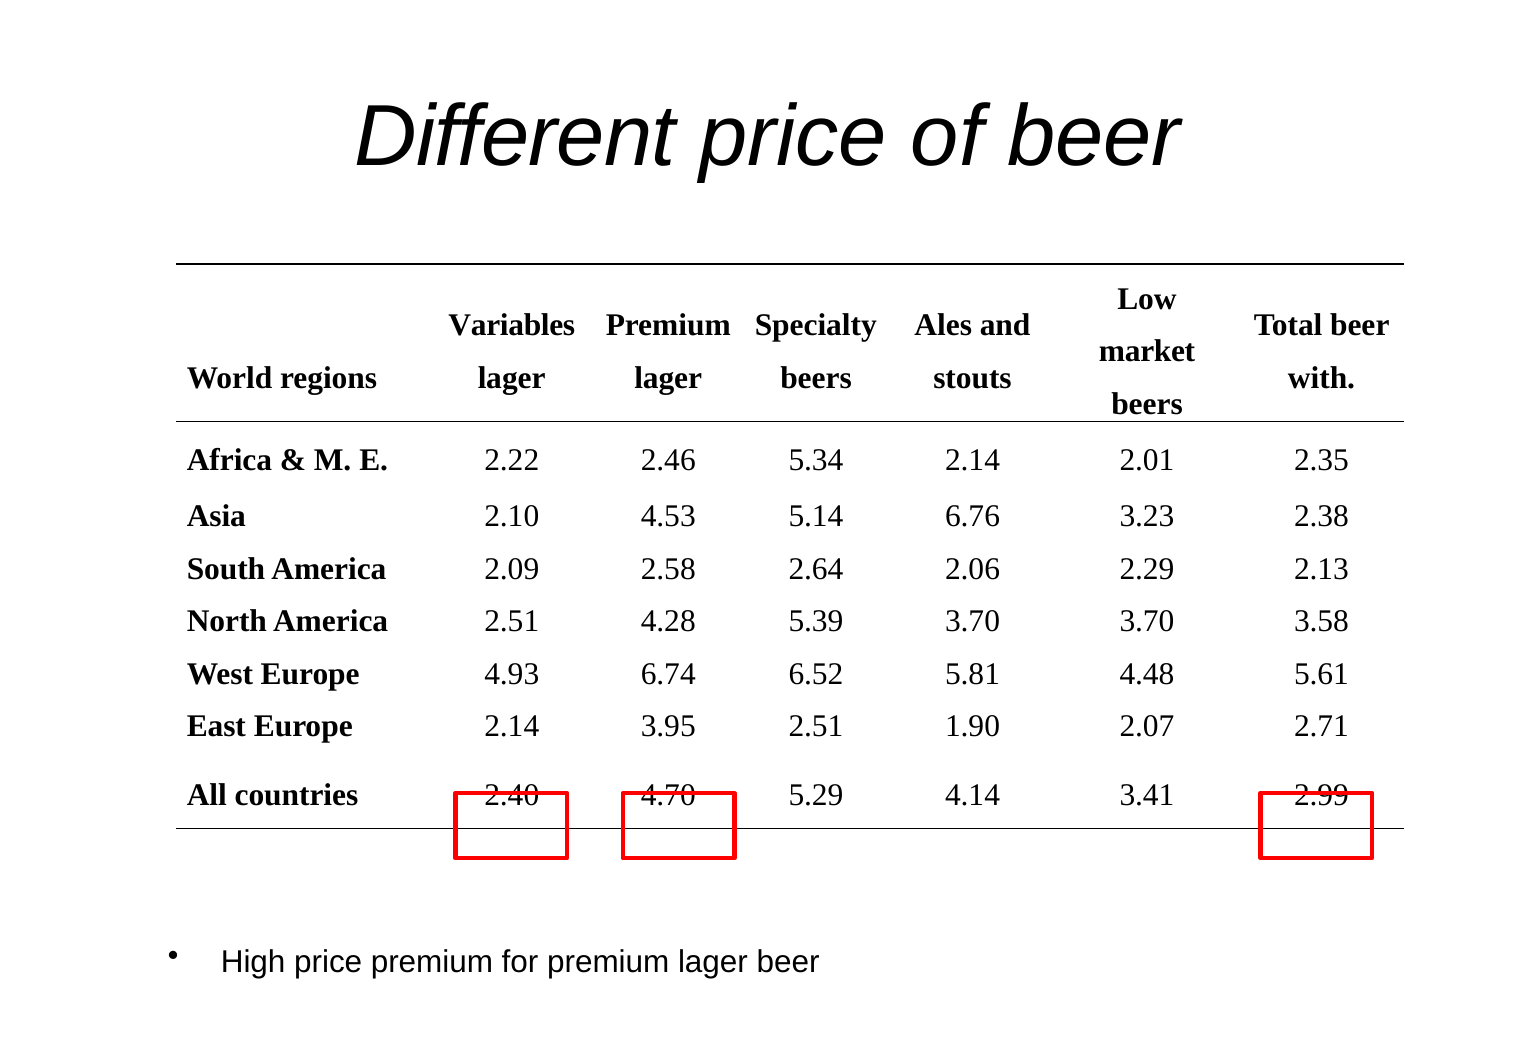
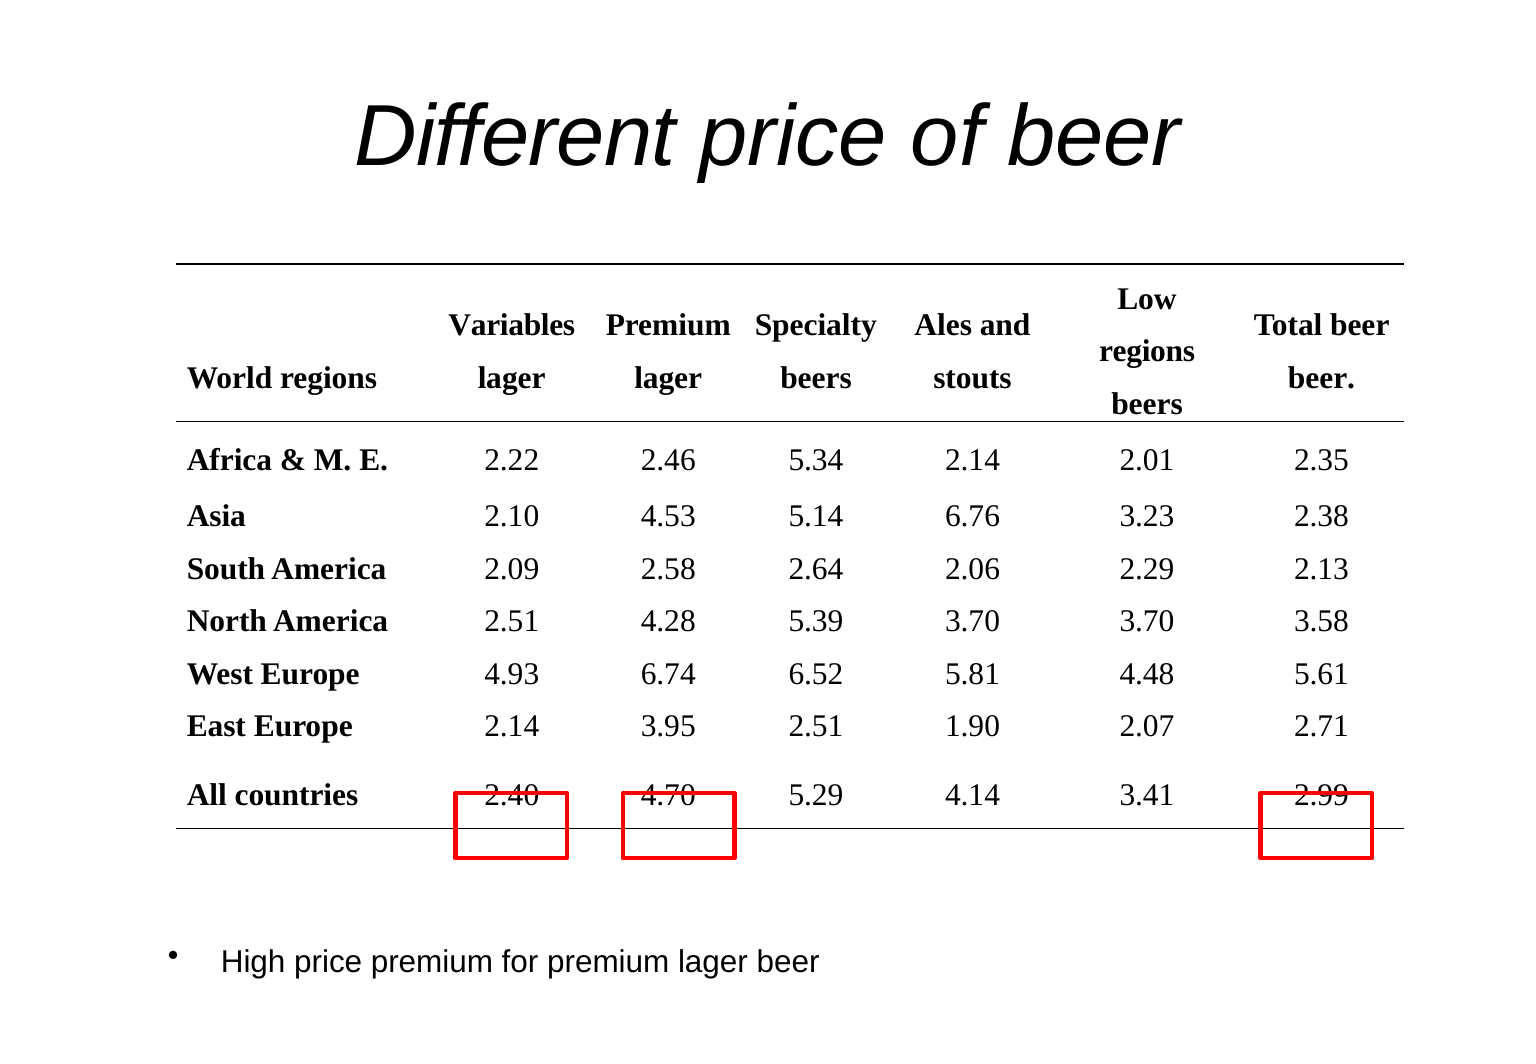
market at (1147, 351): market -> regions
with at (1322, 378): with -> beer
